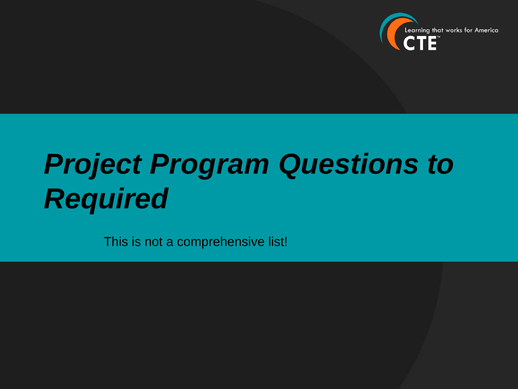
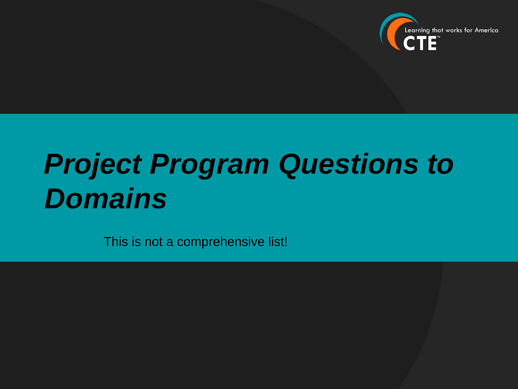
Required: Required -> Domains
